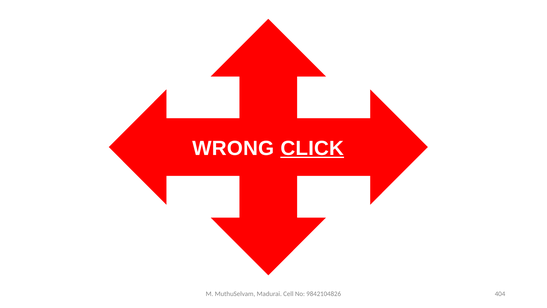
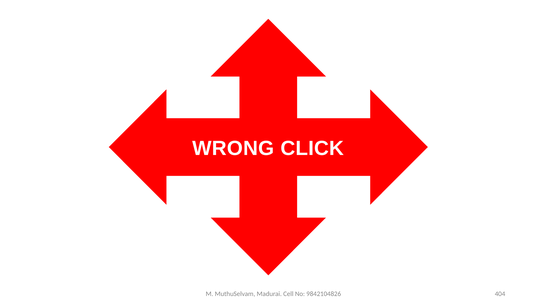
CLICK underline: present -> none
